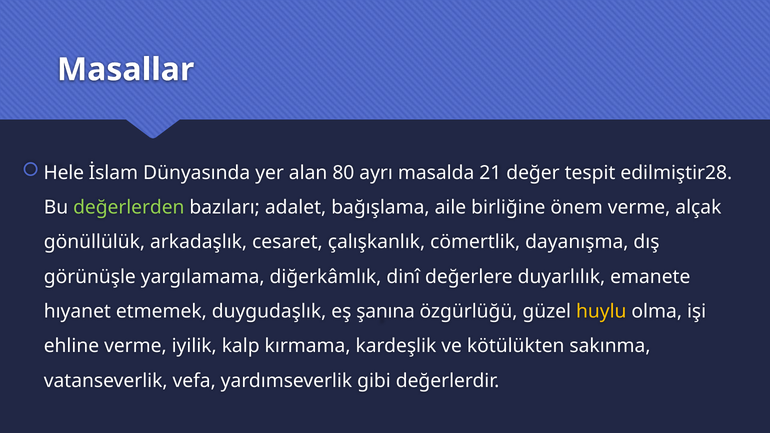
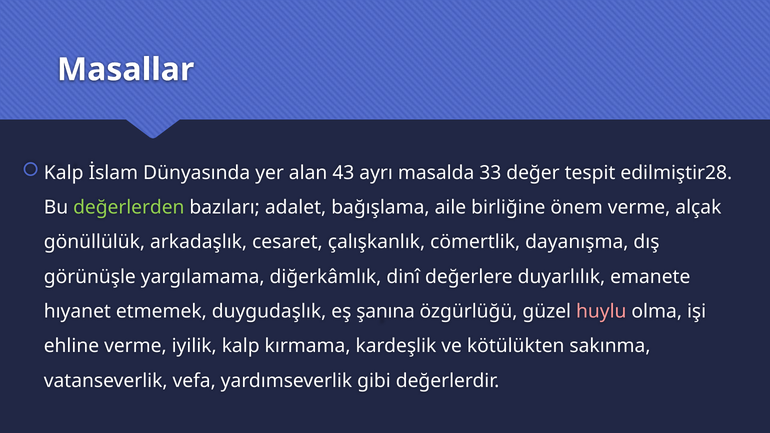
Hele at (64, 173): Hele -> Kalp
80: 80 -> 43
21: 21 -> 33
huylu colour: yellow -> pink
